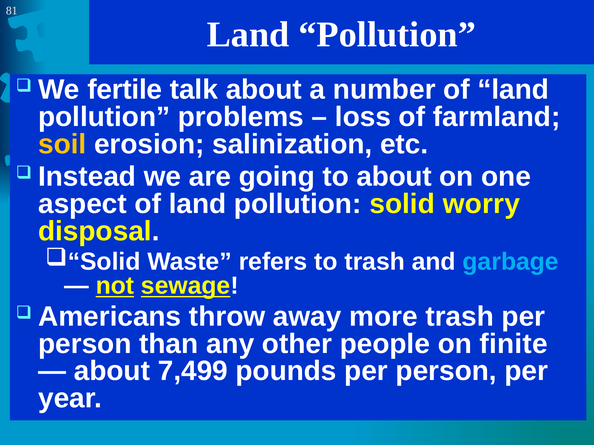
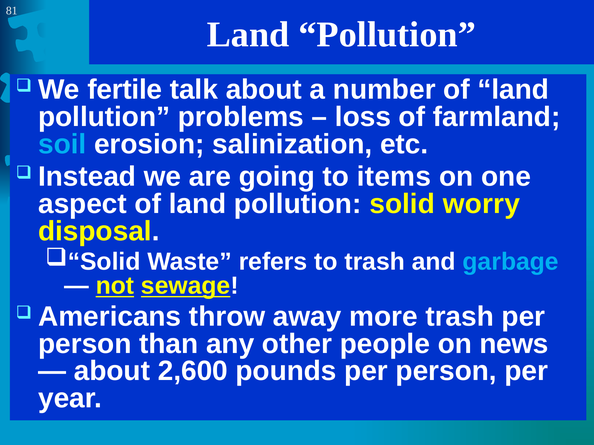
soil colour: yellow -> light blue
to about: about -> items
finite: finite -> news
7,499: 7,499 -> 2,600
